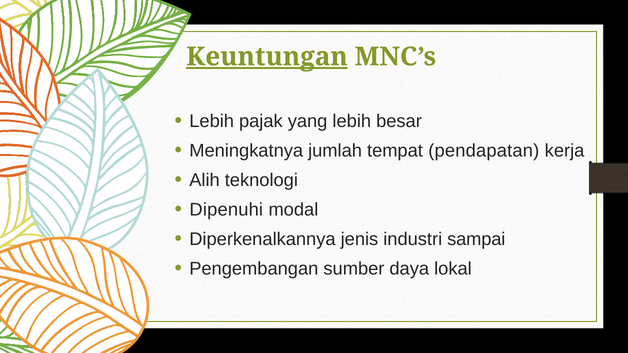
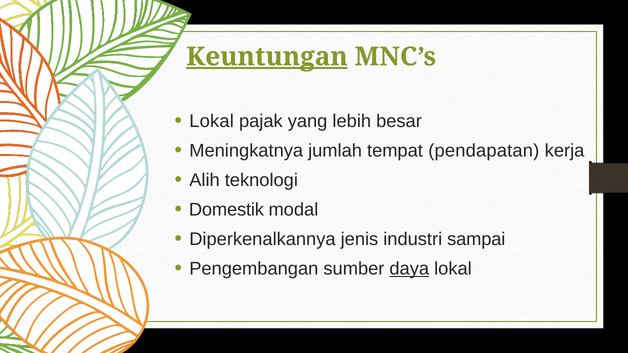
Lebih at (212, 121): Lebih -> Lokal
Dipenuhi: Dipenuhi -> Domestik
daya underline: none -> present
